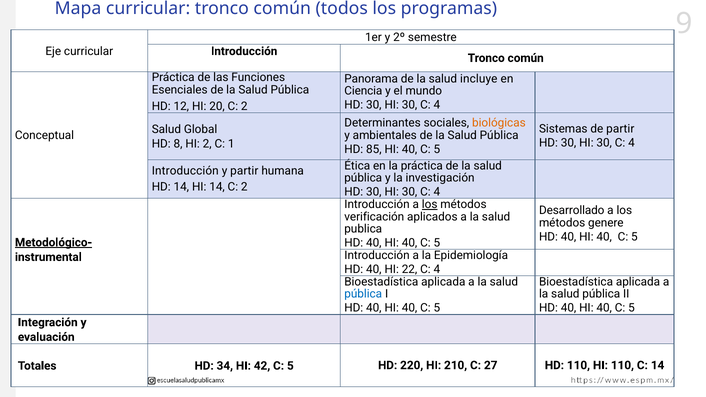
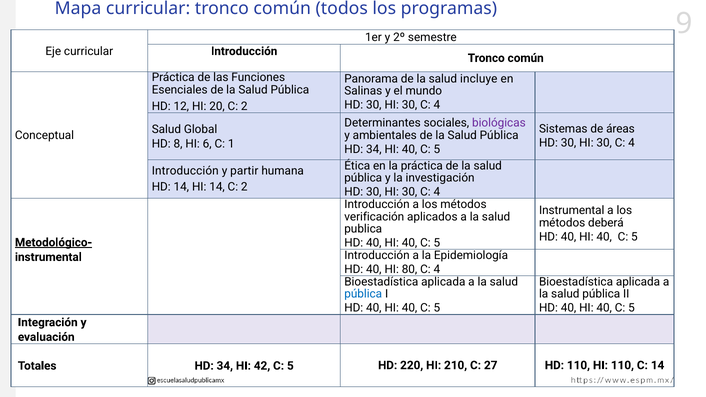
Ciencia: Ciencia -> Salinas
biológicas colour: orange -> purple
de partir: partir -> áreas
HI 2: 2 -> 6
85 at (374, 149): 85 -> 34
los at (430, 204) underline: present -> none
Desarrollado at (572, 211): Desarrollado -> Instrumental
genere: genere -> deberá
22: 22 -> 80
